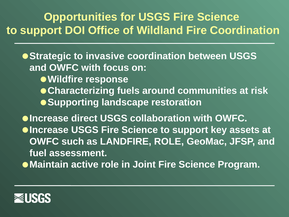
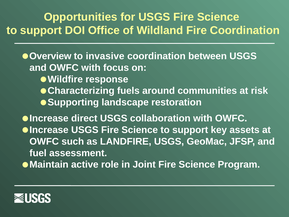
Strategic: Strategic -> Overview
LANDFIRE ROLE: ROLE -> USGS
